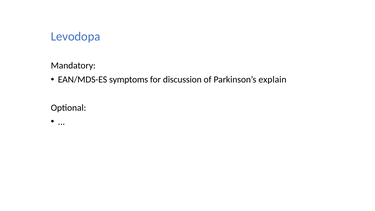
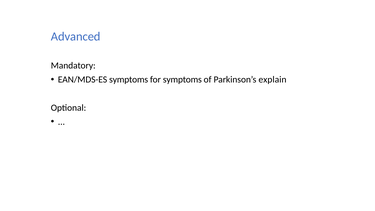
Levodopa: Levodopa -> Advanced
for discussion: discussion -> symptoms
